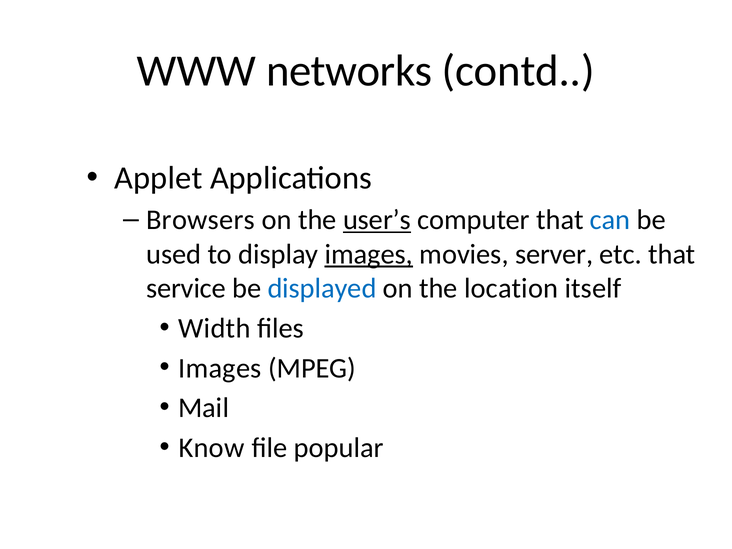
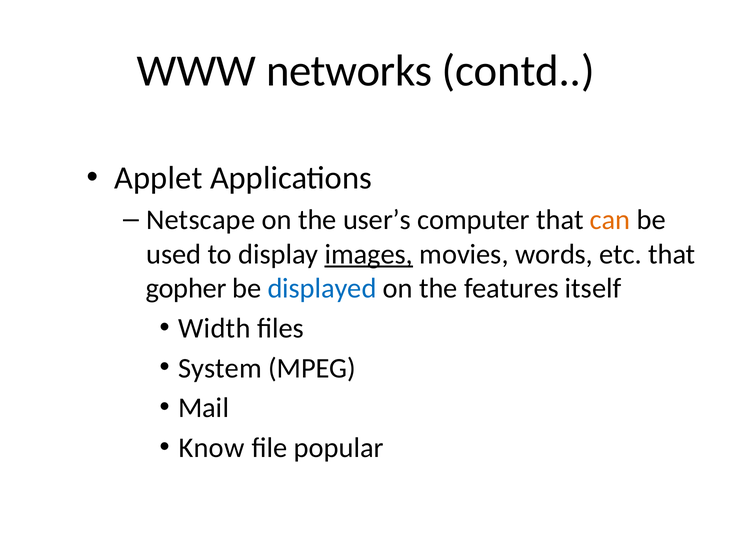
Browsers: Browsers -> Netscape
user’s underline: present -> none
can colour: blue -> orange
server: server -> words
service: service -> gopher
location: location -> features
Images at (220, 368): Images -> System
